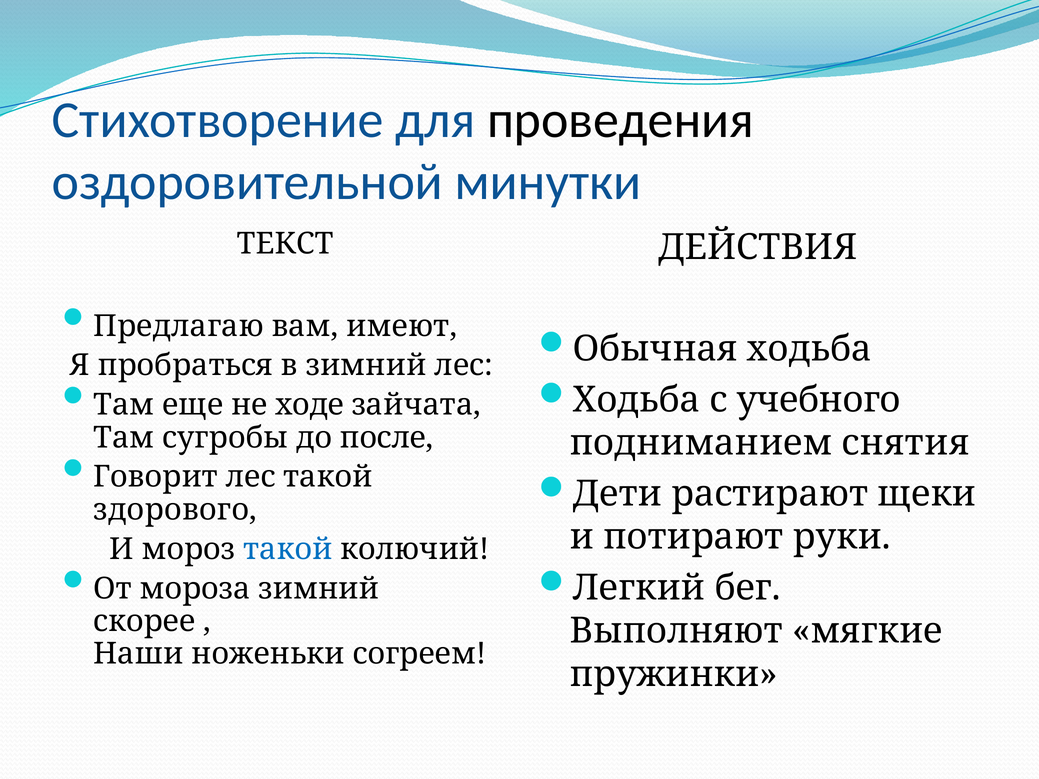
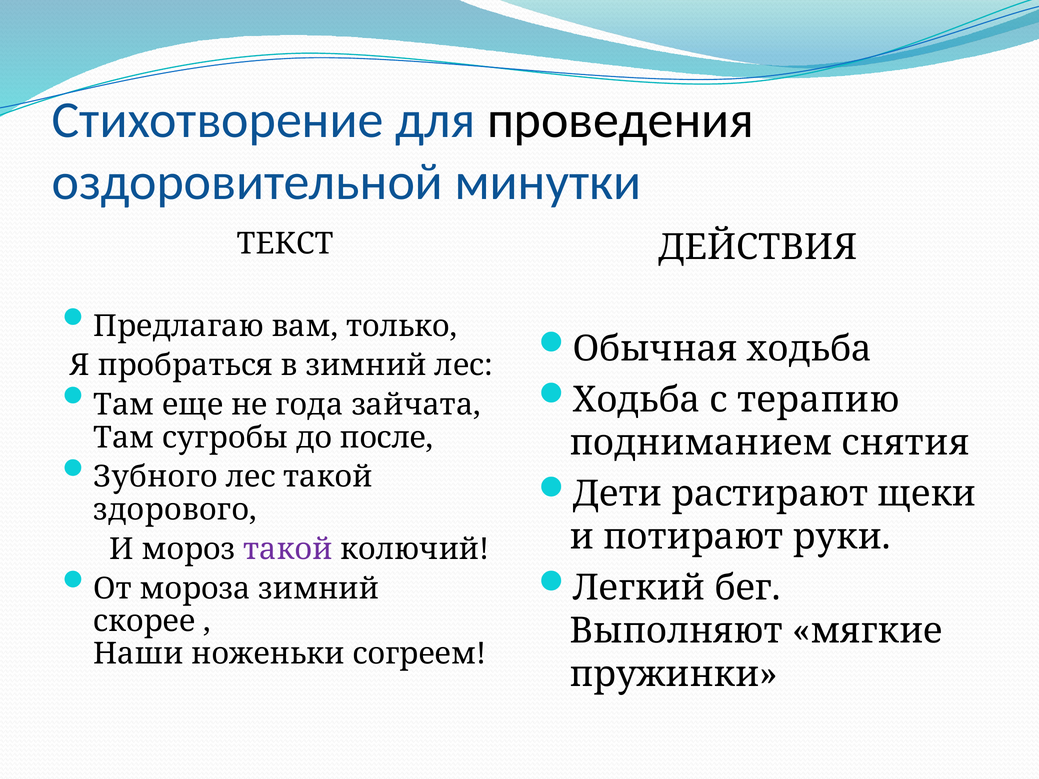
имеют: имеют -> только
учебного: учебного -> терапию
ходе: ходе -> года
Говорит: Говорит -> Зубного
такой at (288, 549) colour: blue -> purple
